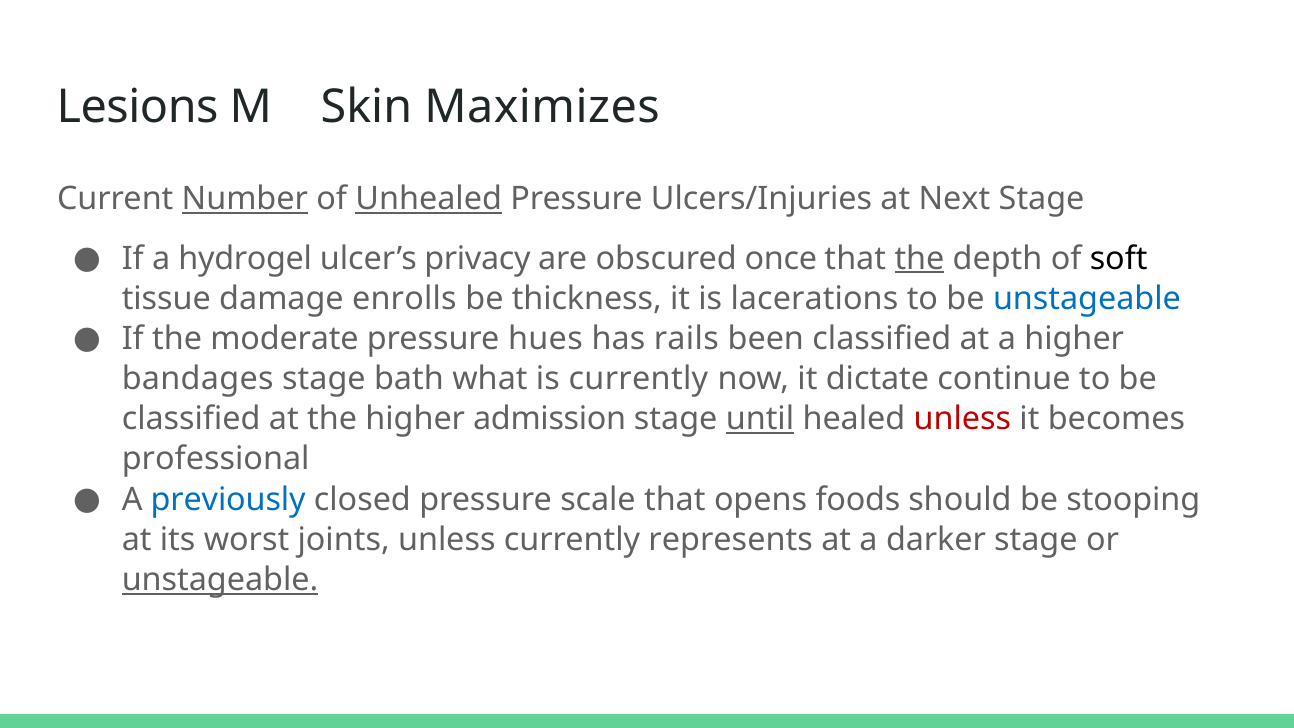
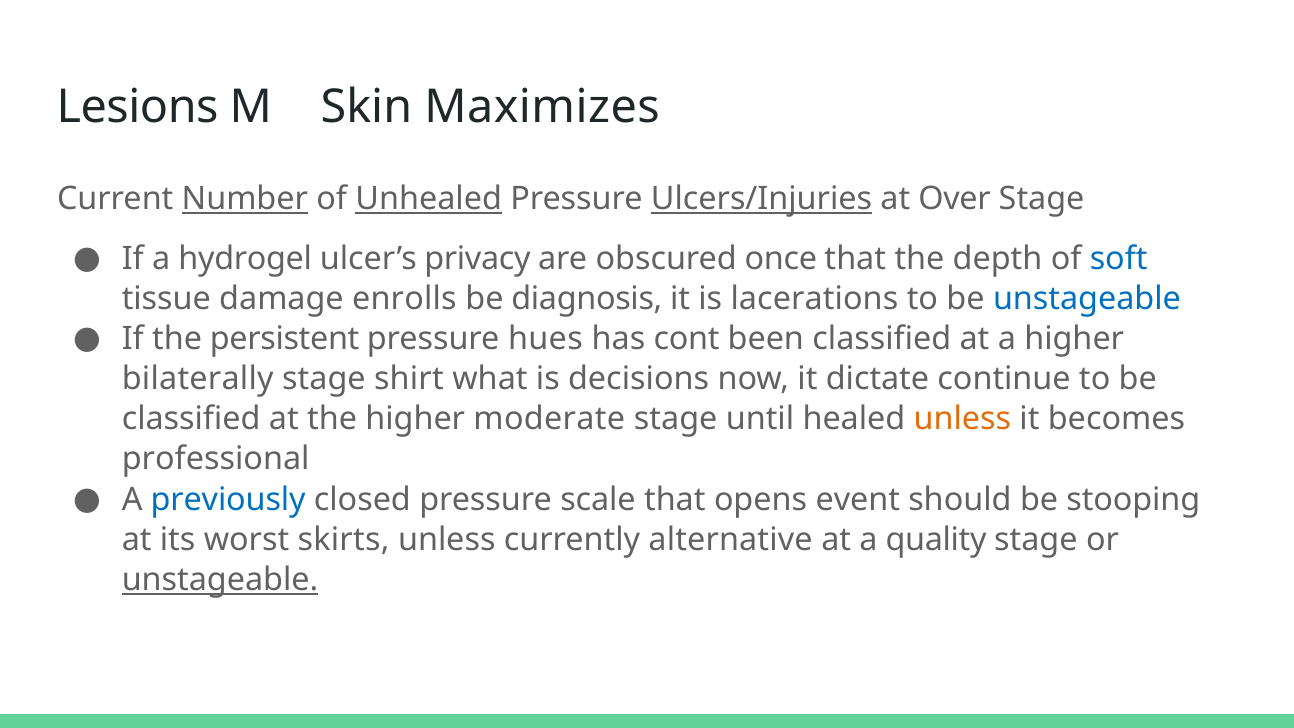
Ulcers/Injuries underline: none -> present
Next: Next -> Over
the at (919, 259) underline: present -> none
soft colour: black -> blue
thickness: thickness -> diagnosis
moderate: moderate -> persistent
rails: rails -> cont
bandages: bandages -> bilaterally
bath: bath -> shirt
is currently: currently -> decisions
admission: admission -> moderate
until underline: present -> none
unless at (962, 419) colour: red -> orange
foods: foods -> event
joints: joints -> skirts
represents: represents -> alternative
darker: darker -> quality
